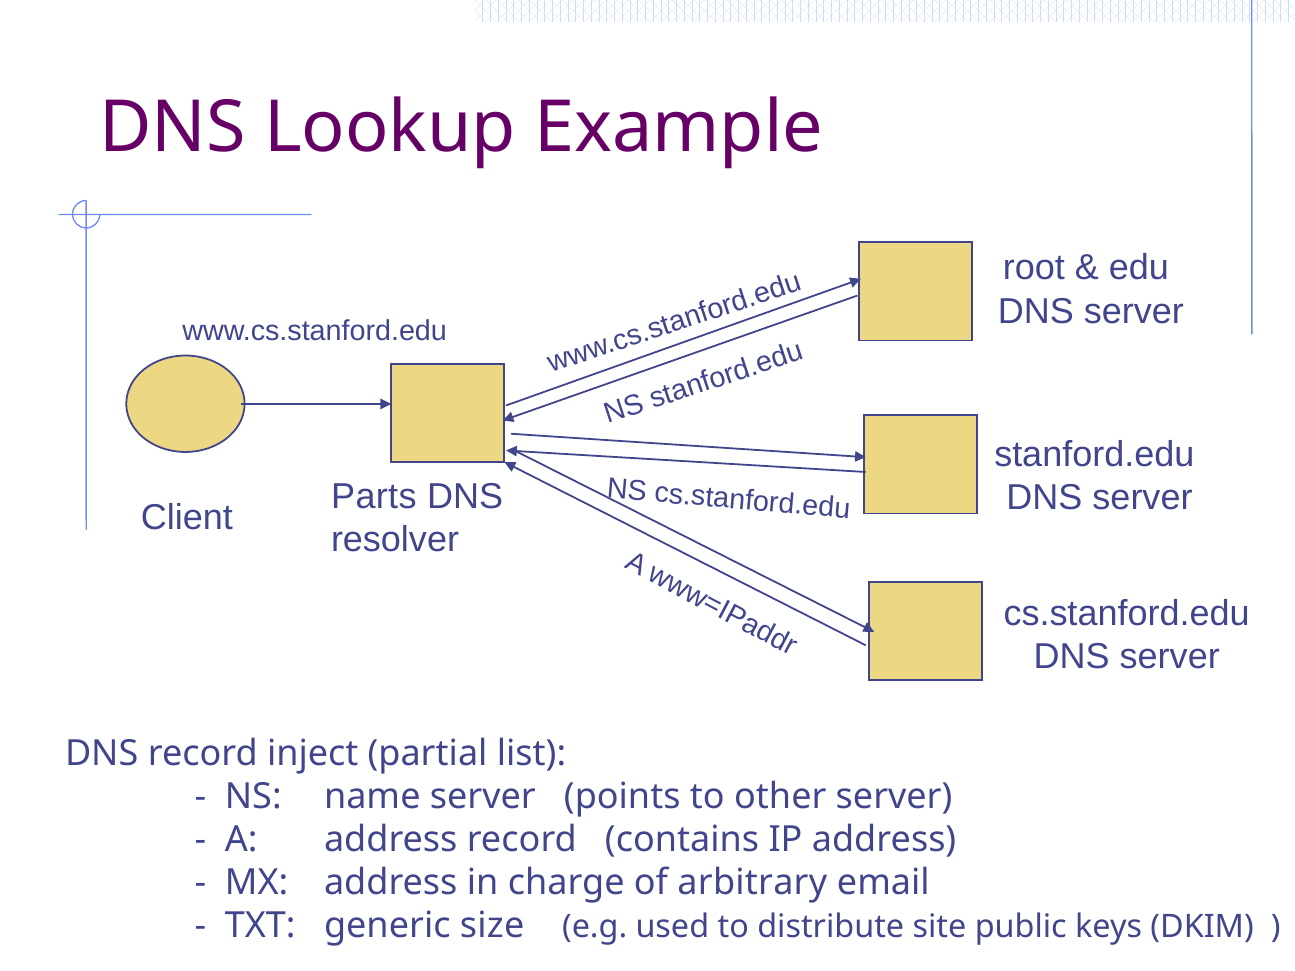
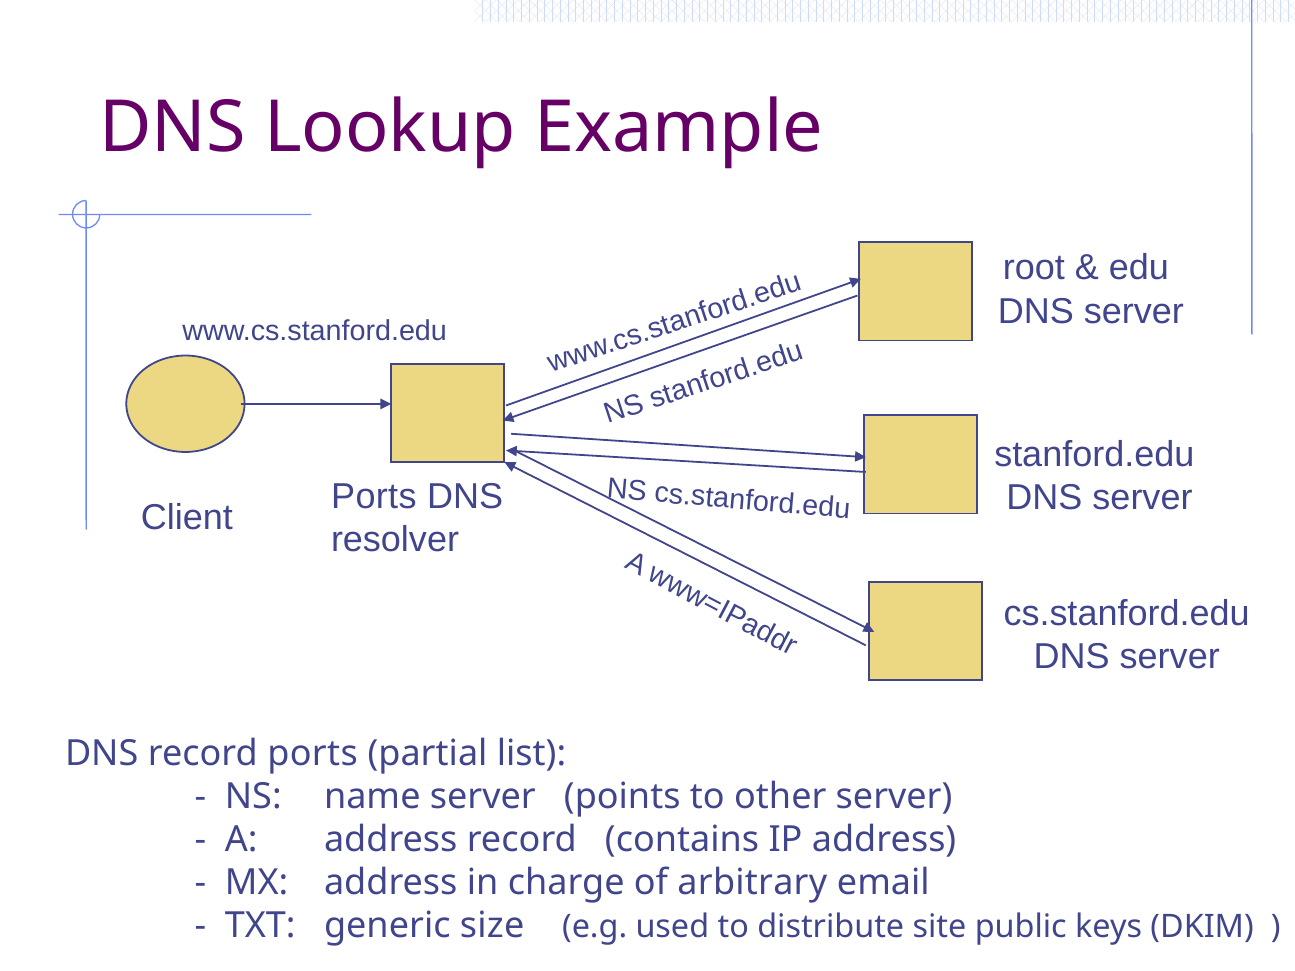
Parts at (374, 497): Parts -> Ports
record inject: inject -> ports
